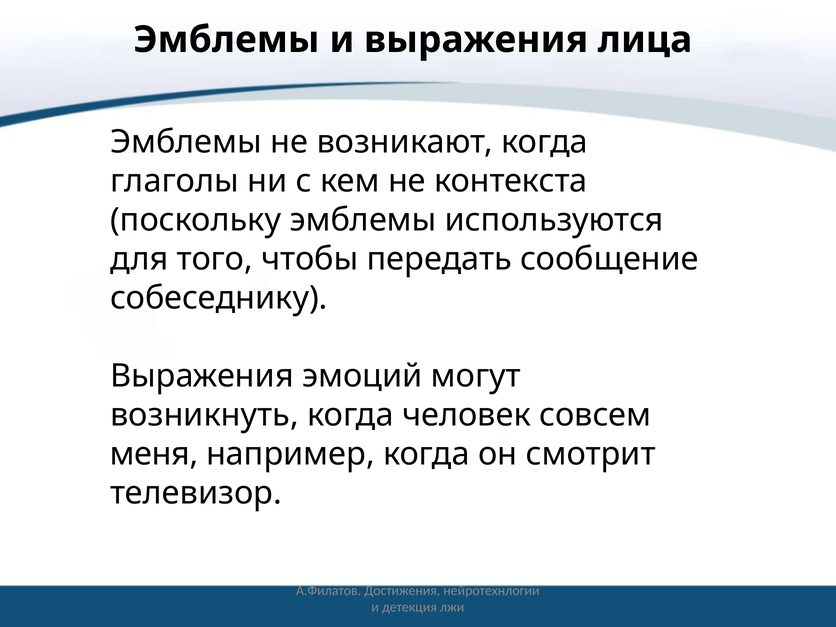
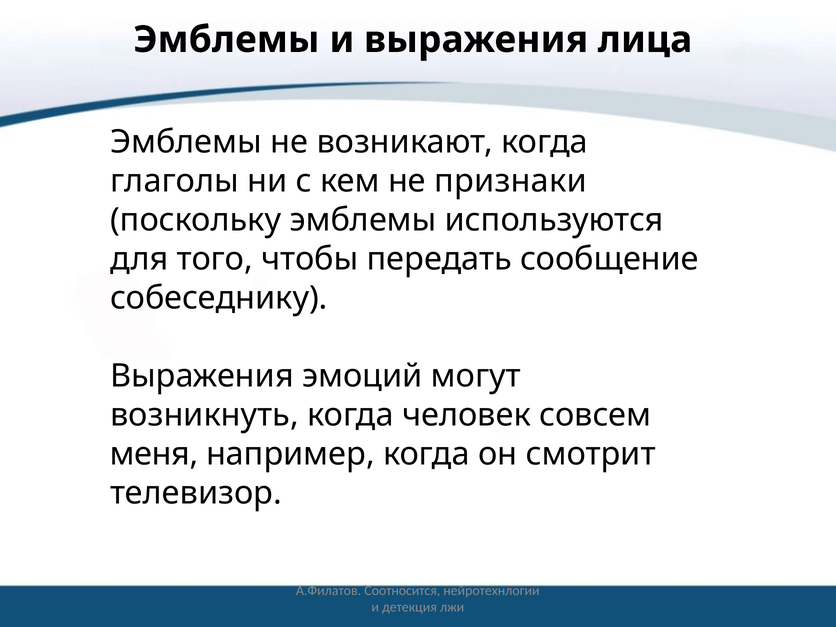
контекста: контекста -> признаки
Достижения: Достижения -> Соотносится
